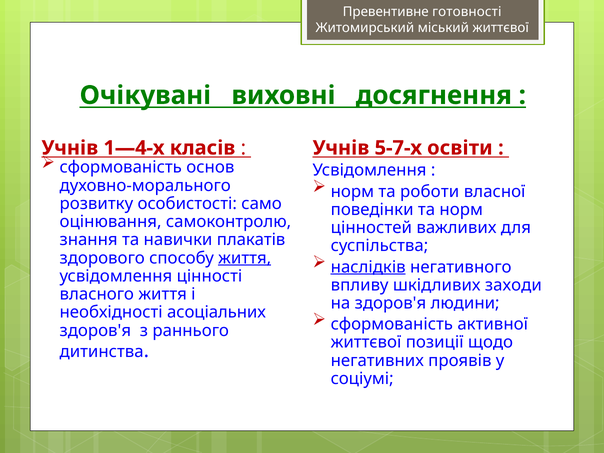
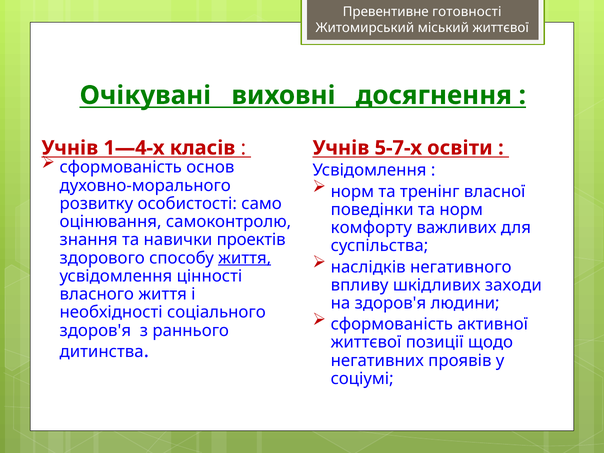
роботи: роботи -> тренінг
цінностей: цінностей -> комфорту
плакатів: плакатів -> проектів
наслідків underline: present -> none
асоціальних: асоціальних -> соціального
